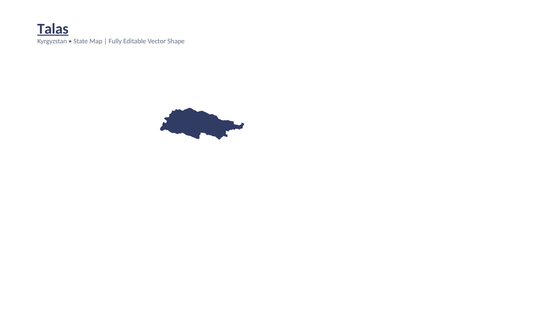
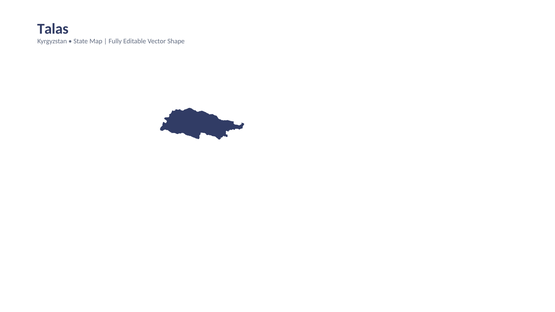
Talas underline: present -> none
